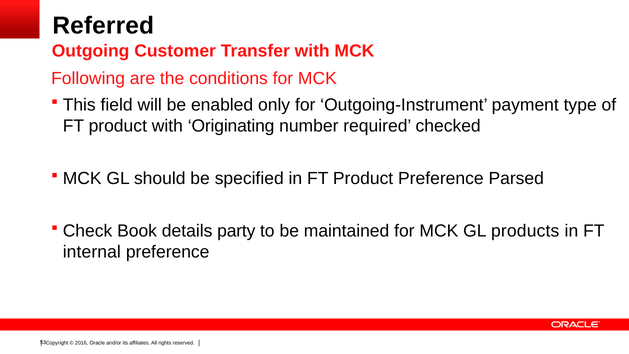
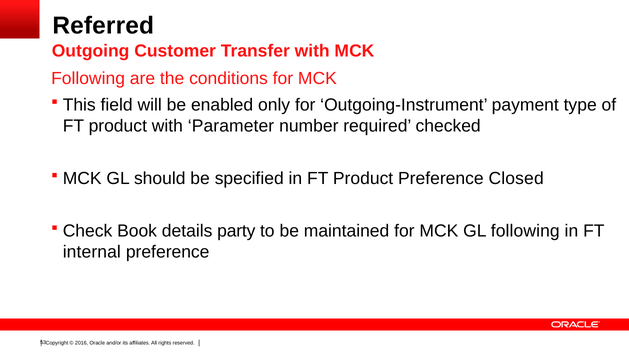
Originating: Originating -> Parameter
Parsed: Parsed -> Closed
GL products: products -> following
